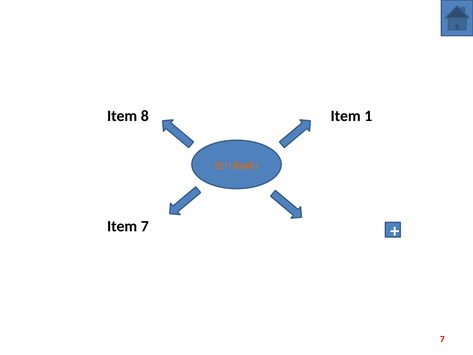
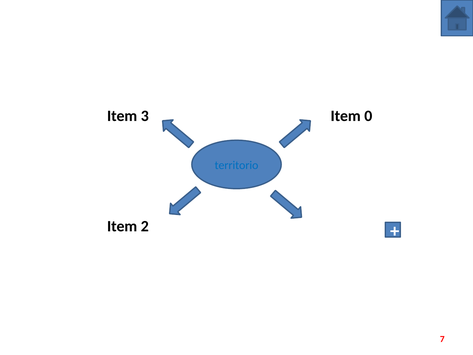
8: 8 -> 3
1: 1 -> 0
territorio colour: orange -> blue
Item 7: 7 -> 2
